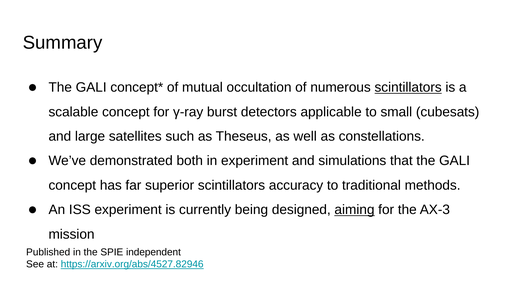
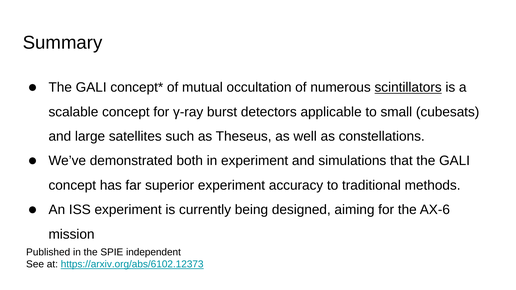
superior scintillators: scintillators -> experiment
aiming underline: present -> none
AX-3: AX-3 -> AX-6
https://arxiv.org/abs/4527.82946: https://arxiv.org/abs/4527.82946 -> https://arxiv.org/abs/6102.12373
